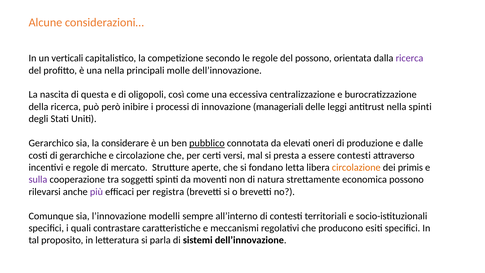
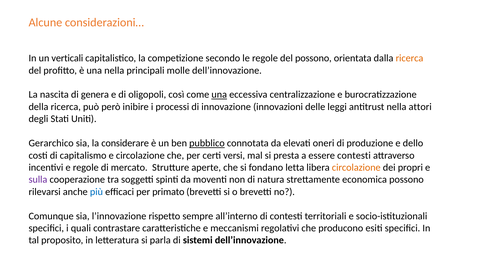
ricerca at (409, 58) colour: purple -> orange
questa: questa -> genera
una at (219, 95) underline: none -> present
manageriali: manageriali -> innovazioni
nella spinti: spinti -> attori
dalle: dalle -> dello
gerarchiche: gerarchiche -> capitalismo
primis: primis -> propri
più colour: purple -> blue
registra: registra -> primato
modelli: modelli -> rispetto
